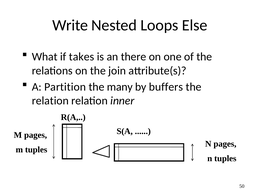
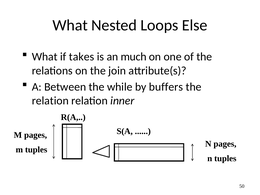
Write at (70, 25): Write -> What
there: there -> much
Partition: Partition -> Between
many: many -> while
